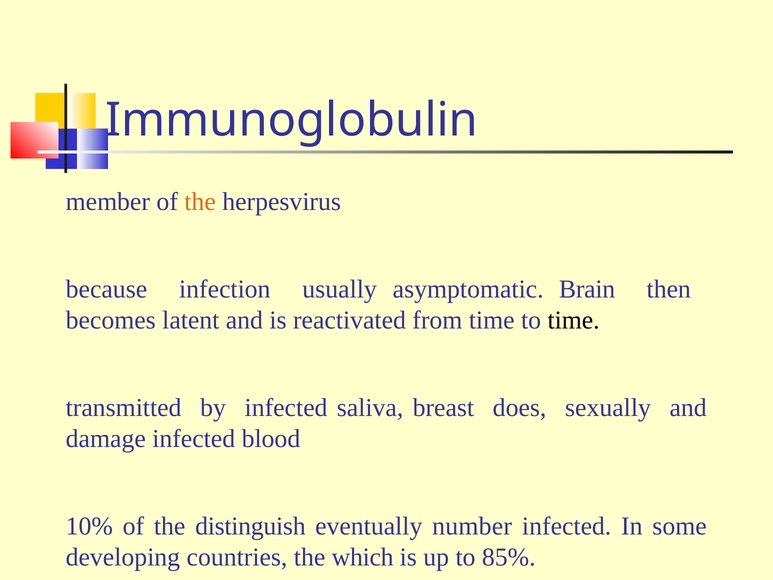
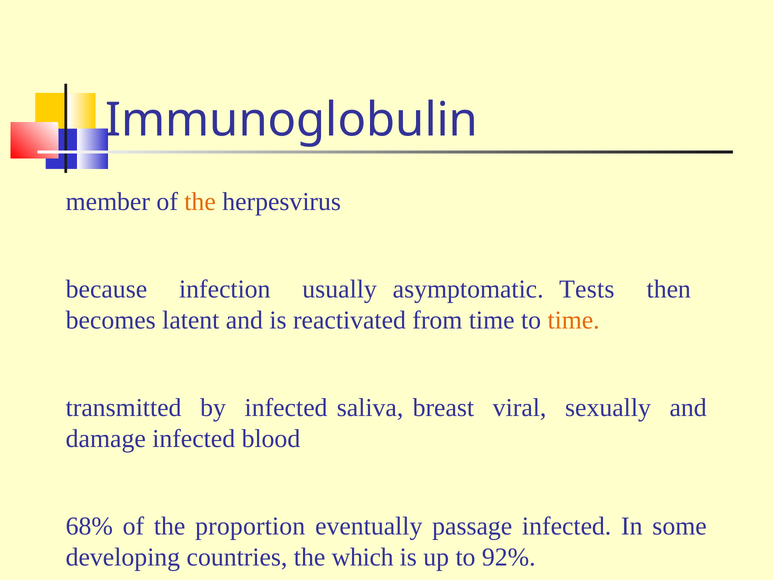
Brain: Brain -> Tests
time at (574, 320) colour: black -> orange
does: does -> viral
10%: 10% -> 68%
distinguish: distinguish -> proportion
number: number -> passage
85%: 85% -> 92%
